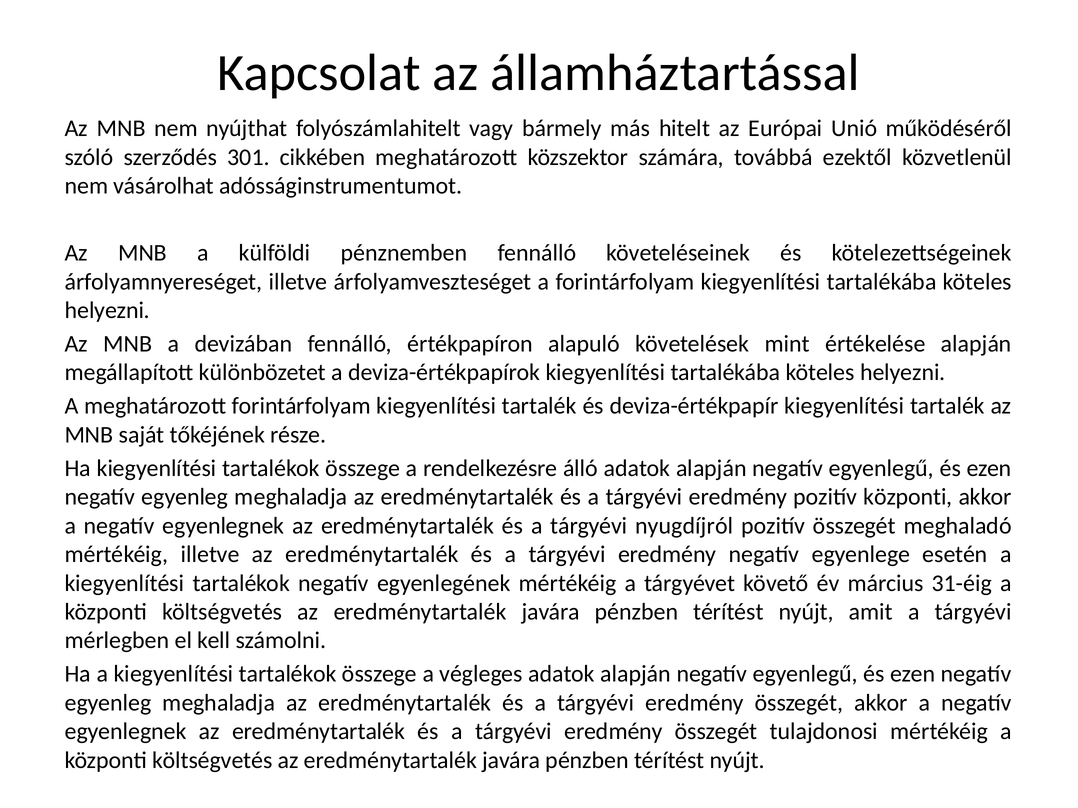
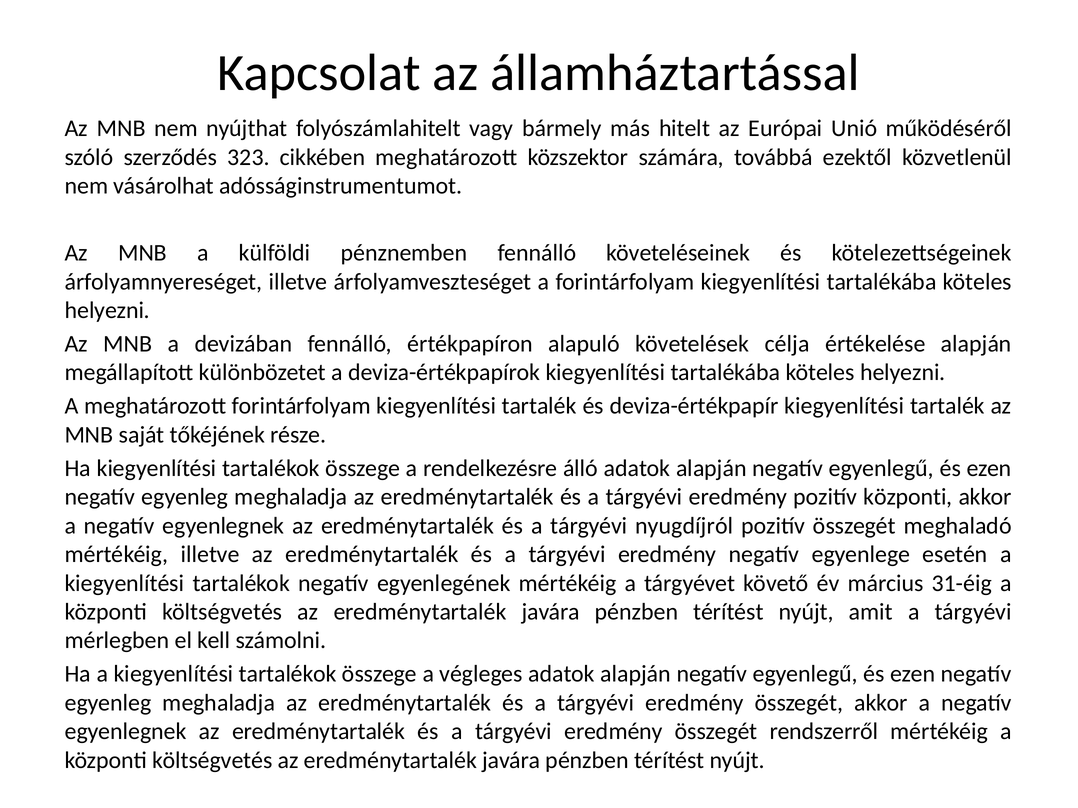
301: 301 -> 323
mint: mint -> célja
tulajdonosi: tulajdonosi -> rendszerről
